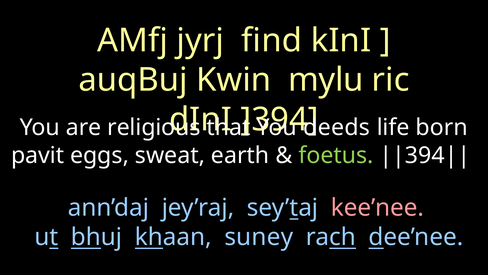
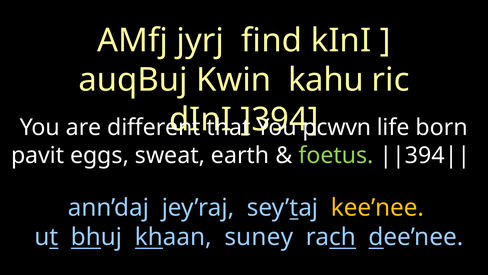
mylu: mylu -> kahu
religious: religious -> different
deeds: deeds -> pcwvn
kee’nee colour: pink -> yellow
